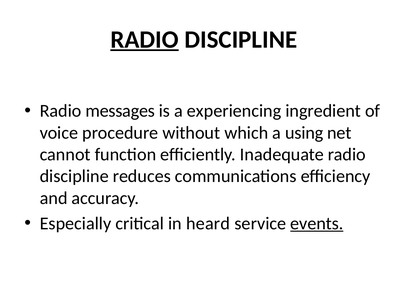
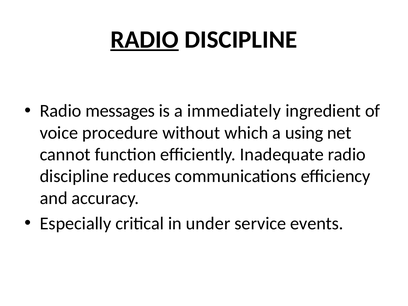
experiencing: experiencing -> immediately
heard: heard -> under
events underline: present -> none
